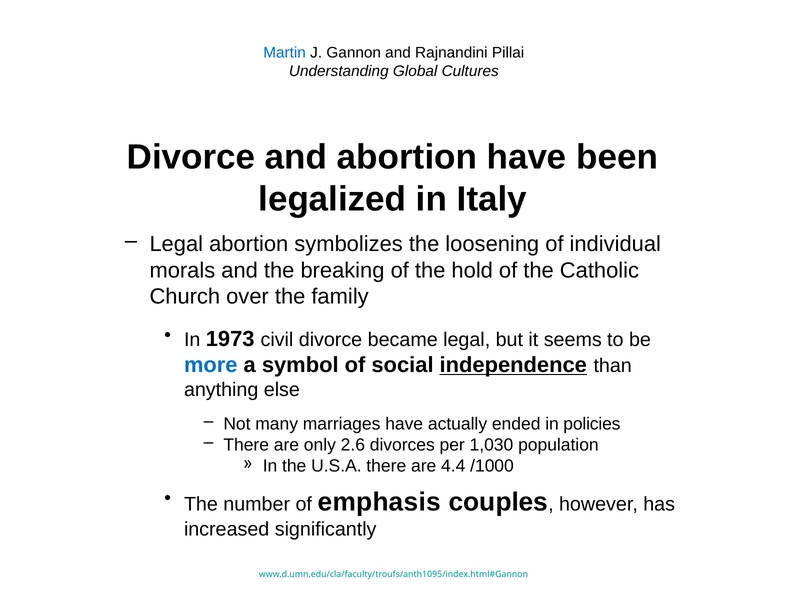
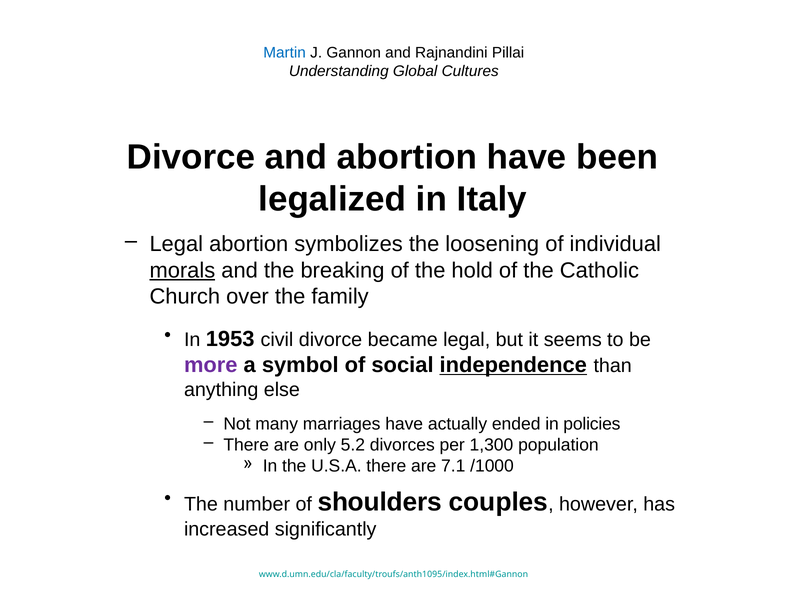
morals underline: none -> present
1973: 1973 -> 1953
more colour: blue -> purple
2.6: 2.6 -> 5.2
1,030: 1,030 -> 1,300
4.4: 4.4 -> 7.1
emphasis: emphasis -> shoulders
